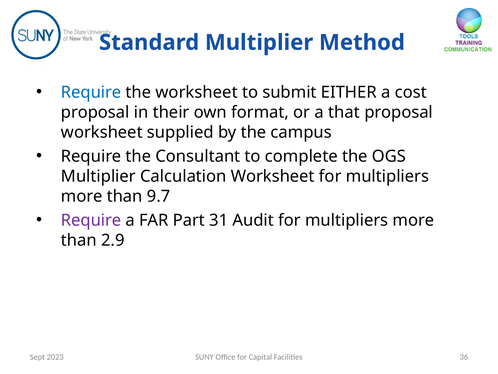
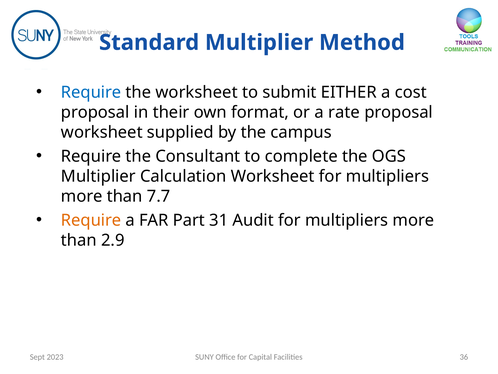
that: that -> rate
9.7: 9.7 -> 7.7
Require at (91, 220) colour: purple -> orange
